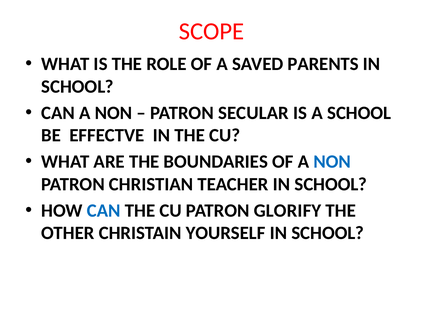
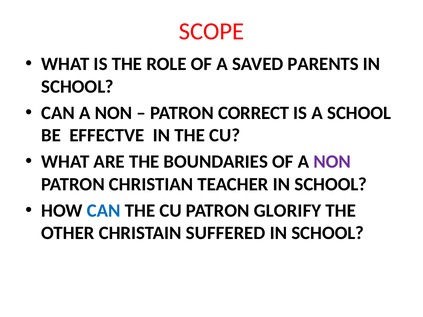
SECULAR: SECULAR -> CORRECT
NON at (332, 162) colour: blue -> purple
YOURSELF: YOURSELF -> SUFFERED
